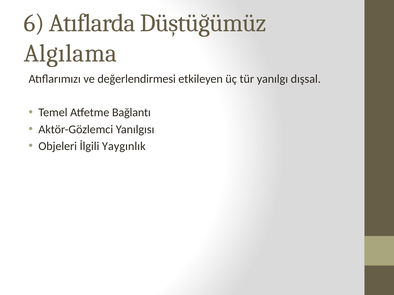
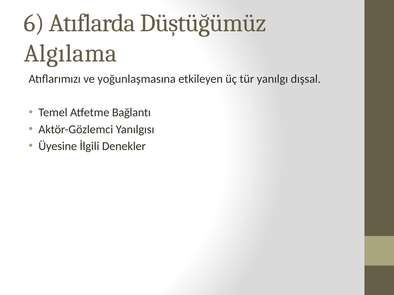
değerlendirmesi: değerlendirmesi -> yoğunlaşmasına
Objeleri: Objeleri -> Üyesine
Yaygınlık: Yaygınlık -> Denekler
